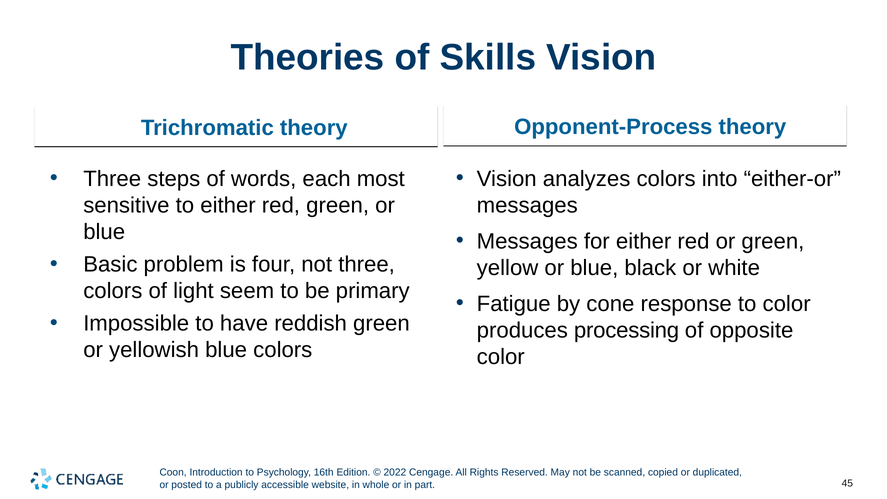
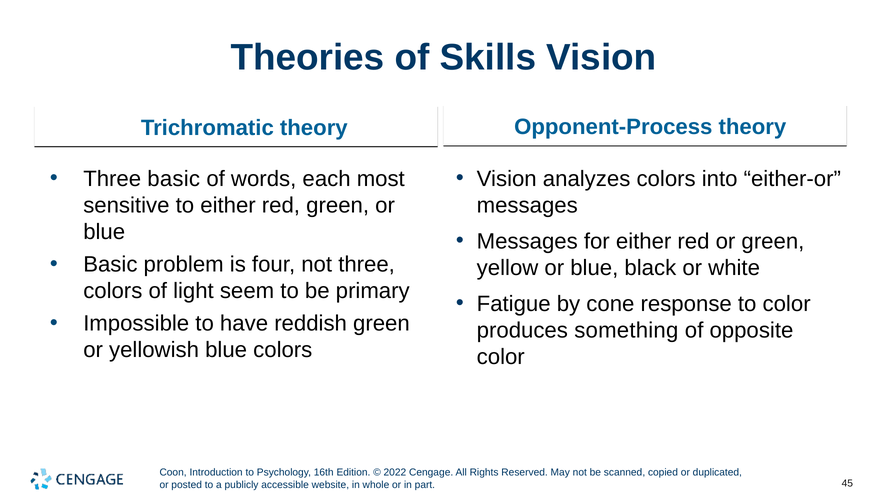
Three steps: steps -> basic
processing: processing -> something
